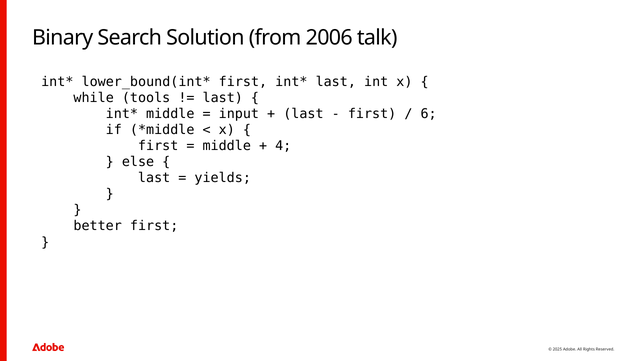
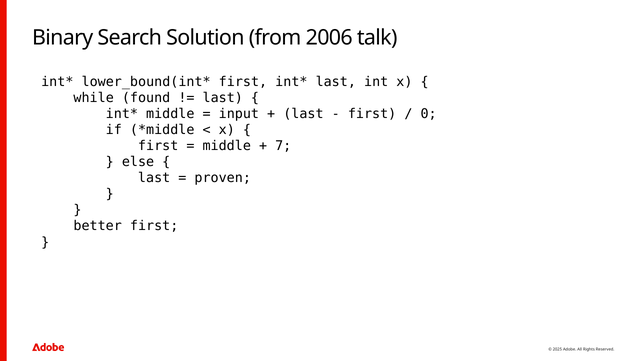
tools: tools -> found
6: 6 -> 0
4: 4 -> 7
yields: yields -> proven
